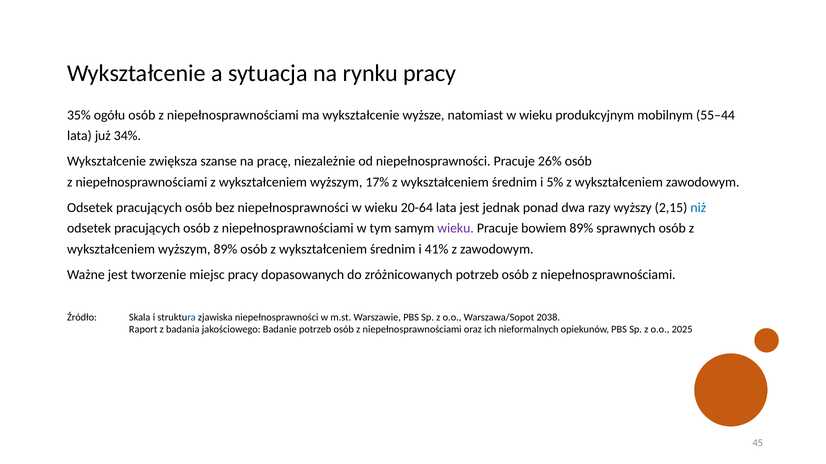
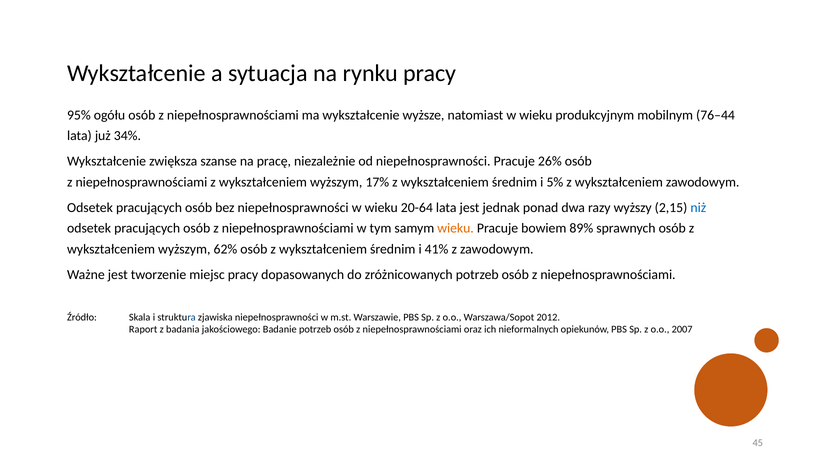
35%: 35% -> 95%
55–44: 55–44 -> 76–44
wieku at (456, 229) colour: purple -> orange
wyższym 89%: 89% -> 62%
2038: 2038 -> 2012
2025: 2025 -> 2007
